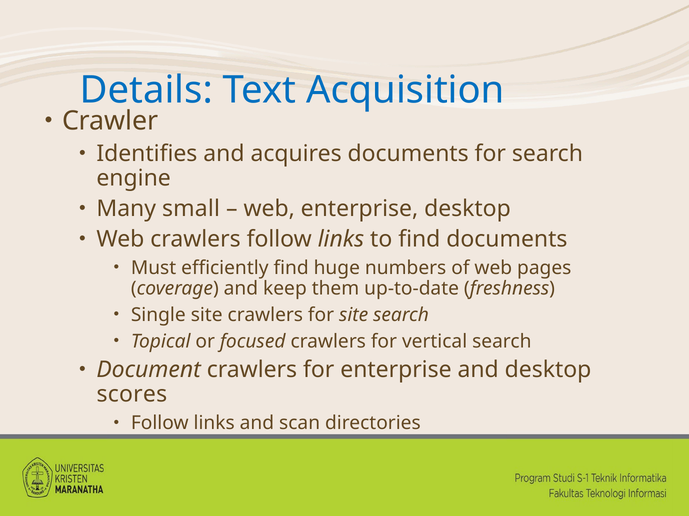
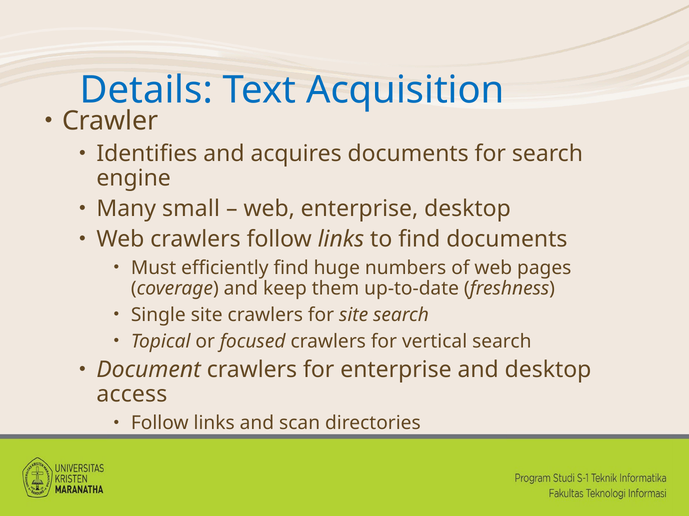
scores: scores -> access
